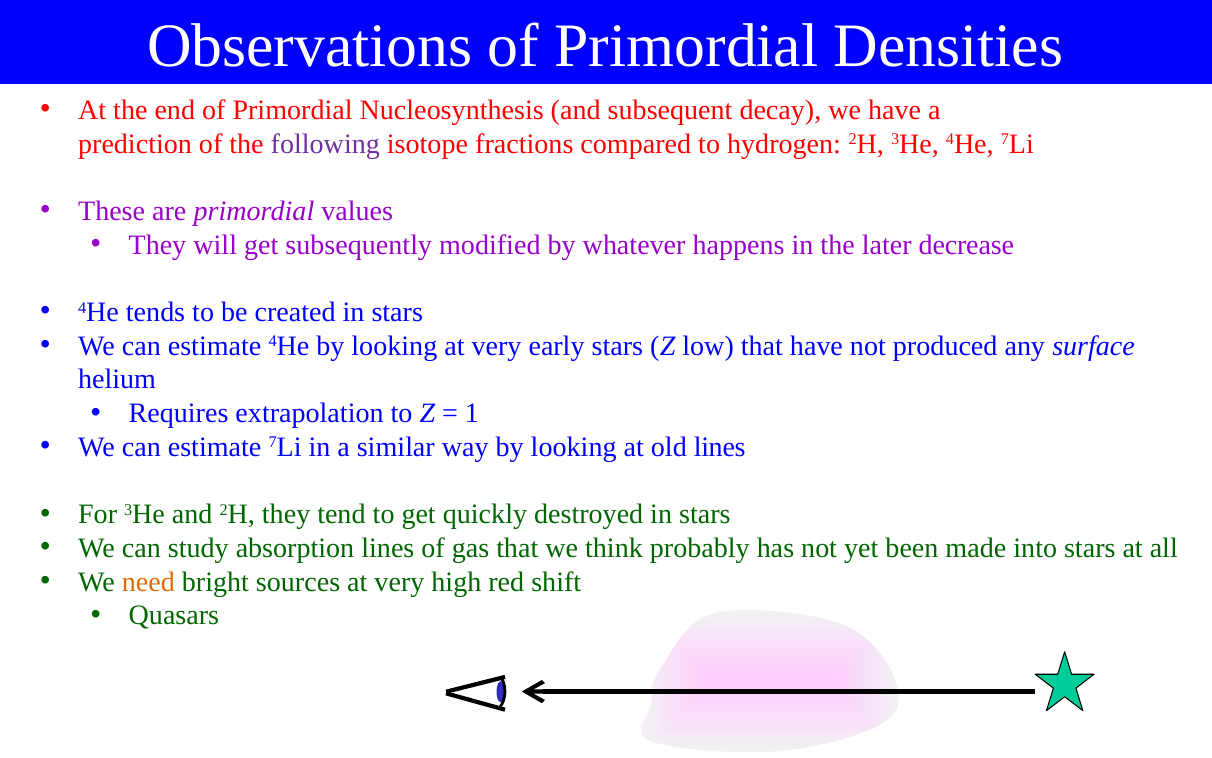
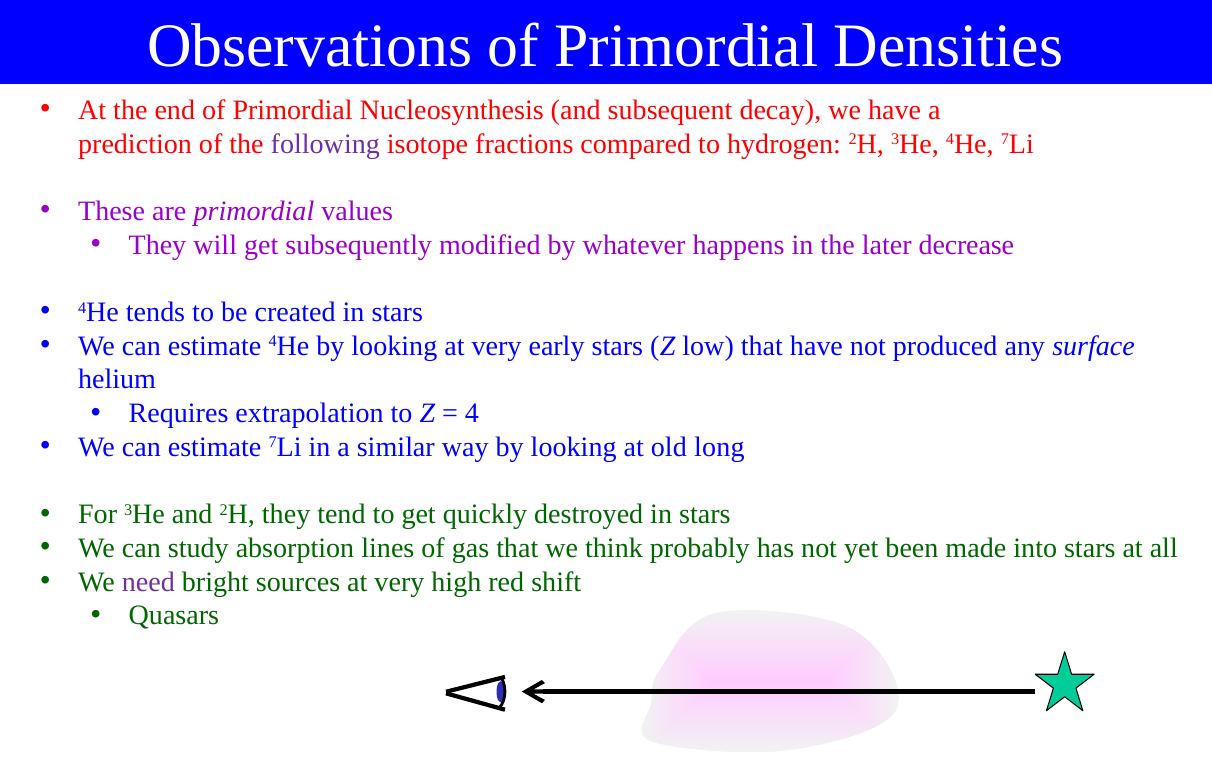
1: 1 -> 4
old lines: lines -> long
need colour: orange -> purple
